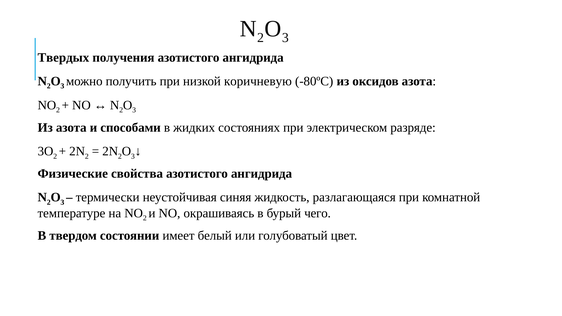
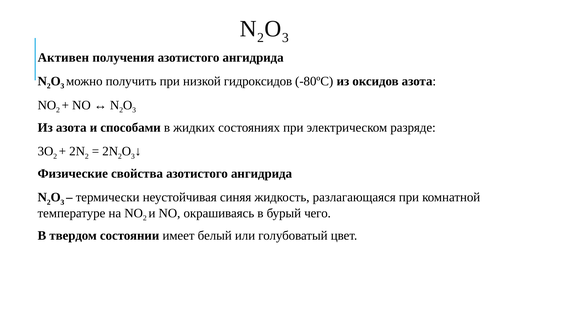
Твердых: Твердых -> Активен
коричневую: коричневую -> гидроксидов
